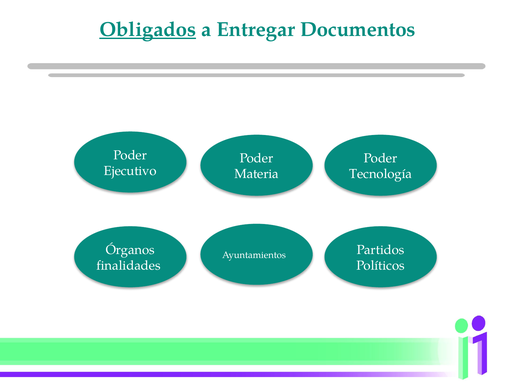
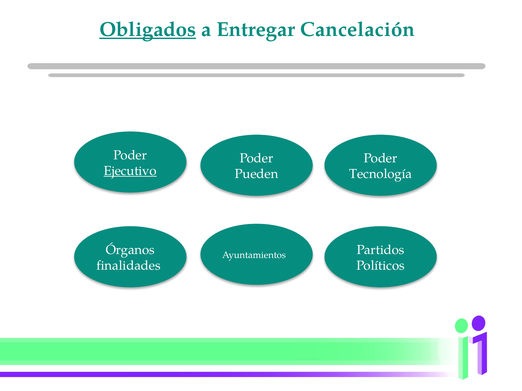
Documentos: Documentos -> Cancelación
Ejecutivo underline: none -> present
Materia: Materia -> Pueden
